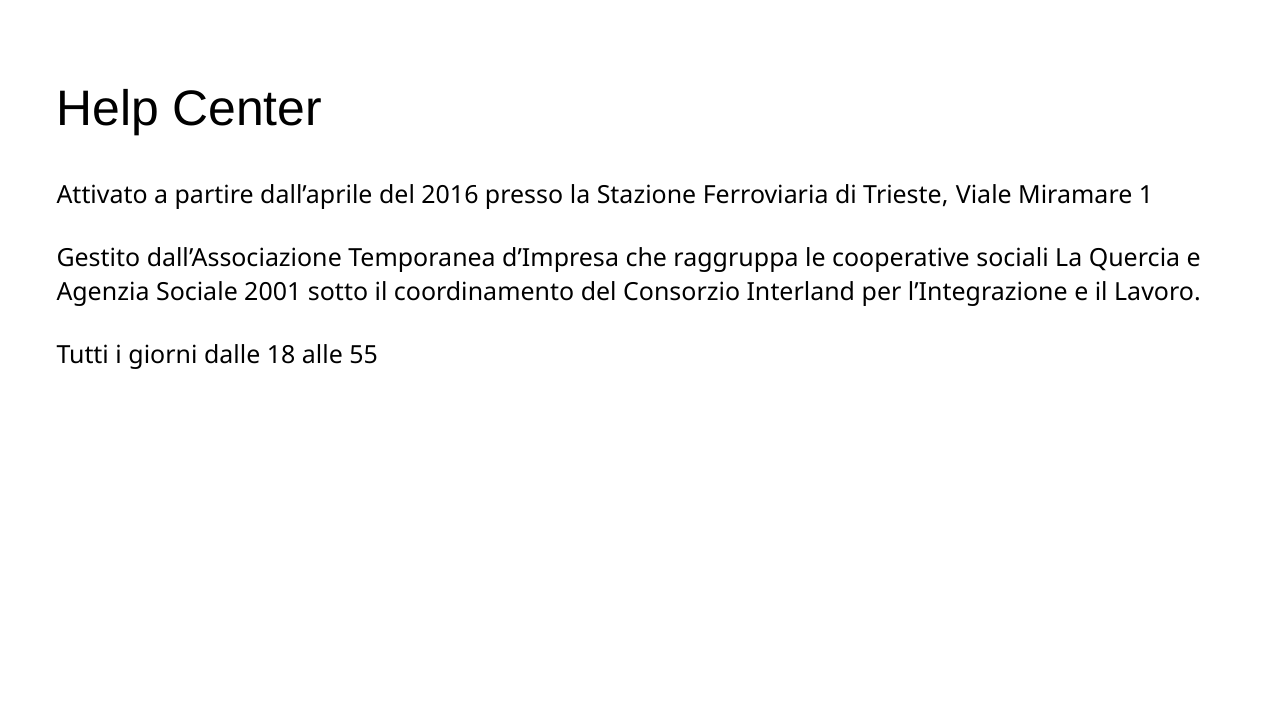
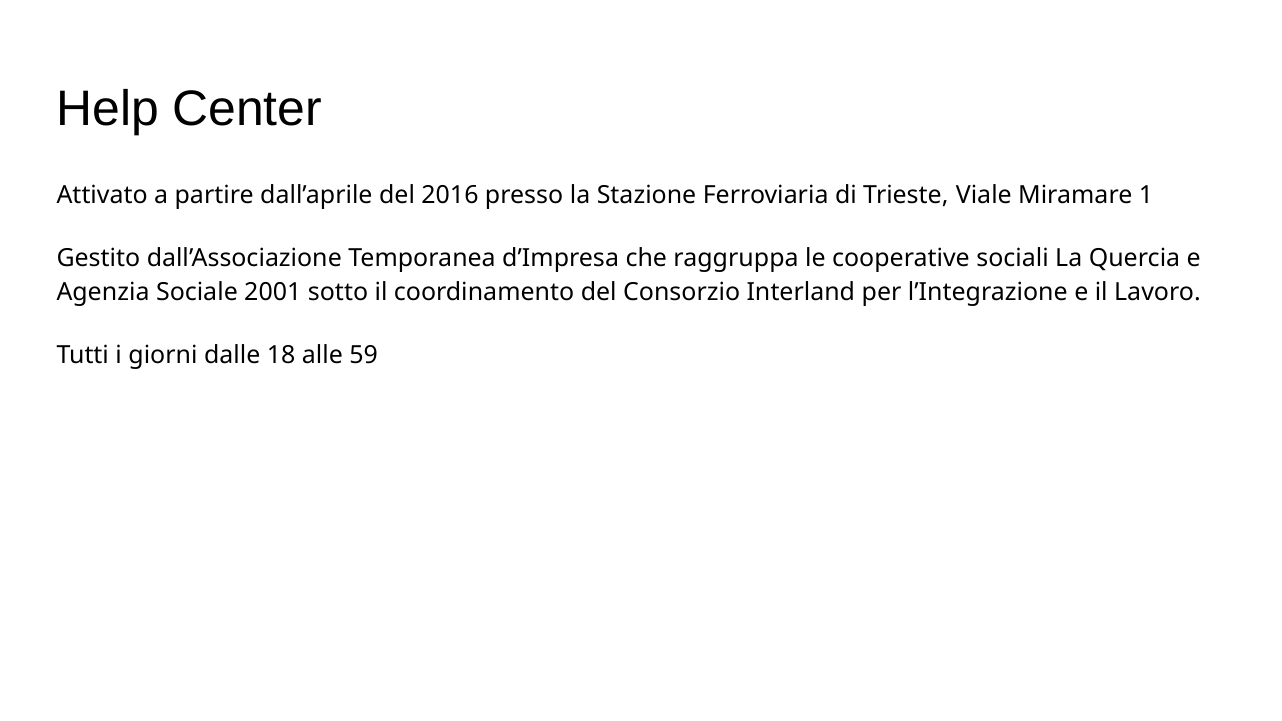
55: 55 -> 59
